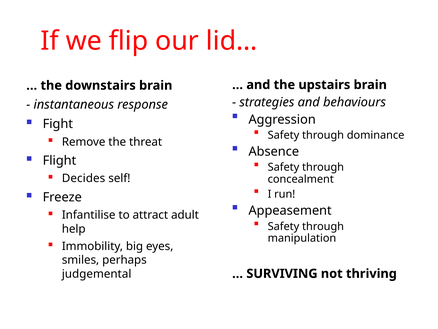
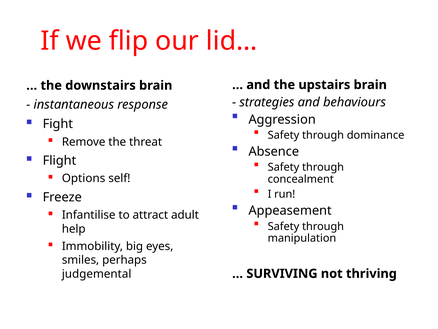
Decides: Decides -> Options
